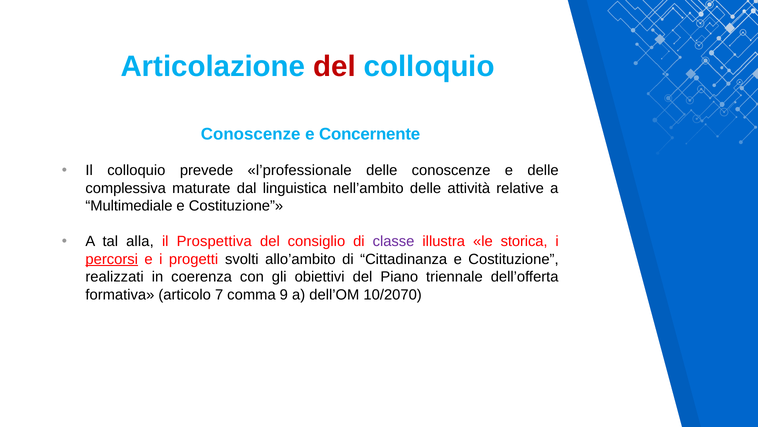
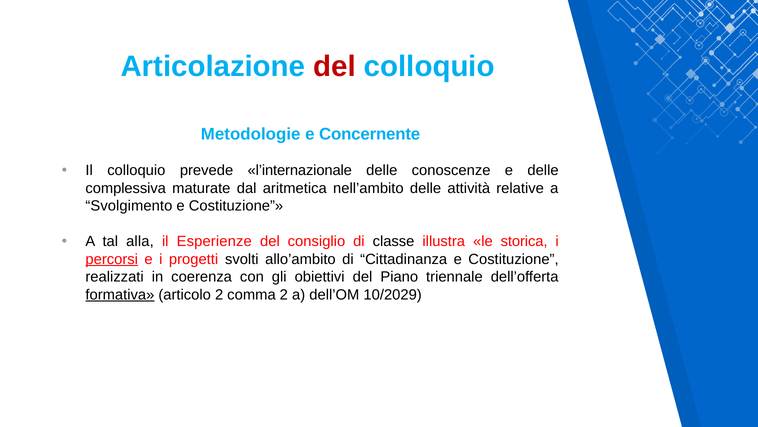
Conoscenze at (251, 134): Conoscenze -> Metodologie
l’professionale: l’professionale -> l’internazionale
linguistica: linguistica -> aritmetica
Multimediale: Multimediale -> Svolgimento
Prospettiva: Prospettiva -> Esperienze
classe colour: purple -> black
formativa underline: none -> present
articolo 7: 7 -> 2
comma 9: 9 -> 2
10/2070: 10/2070 -> 10/2029
